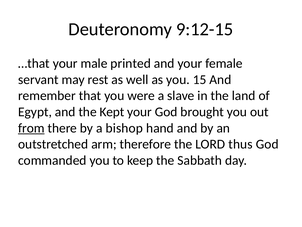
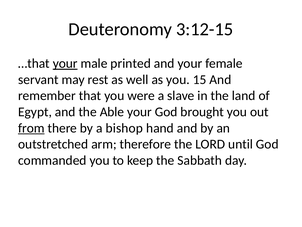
9:12-15: 9:12-15 -> 3:12-15
your at (65, 63) underline: none -> present
Kept: Kept -> Able
thus: thus -> until
